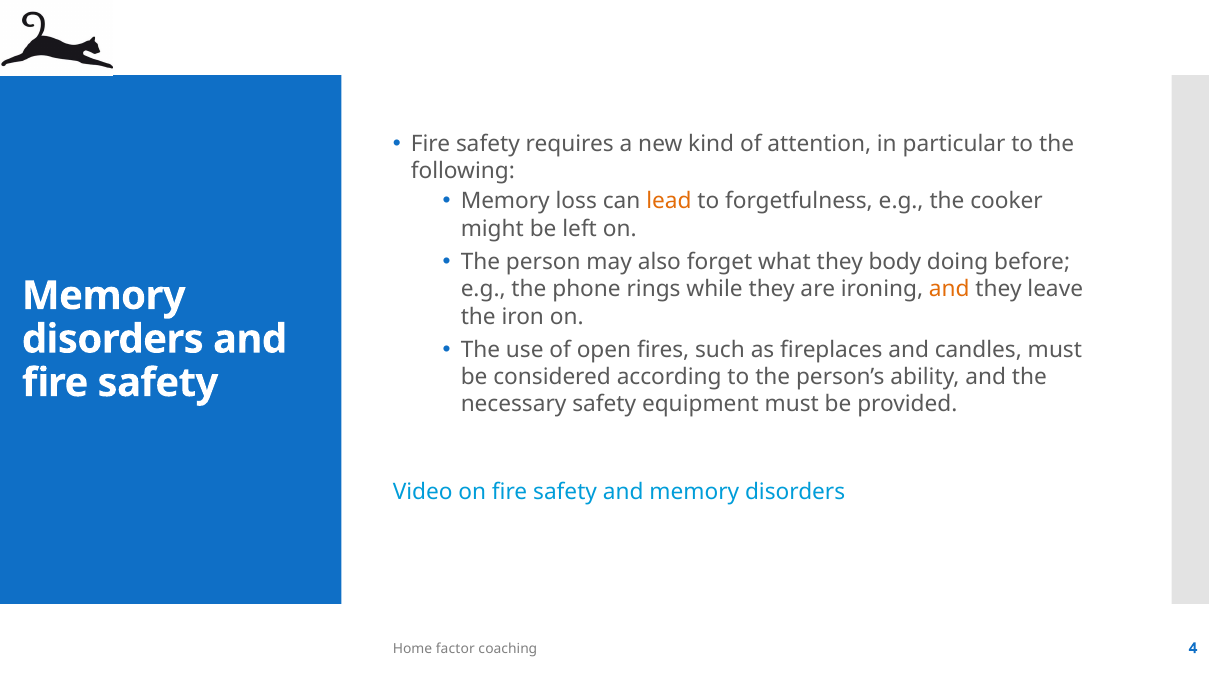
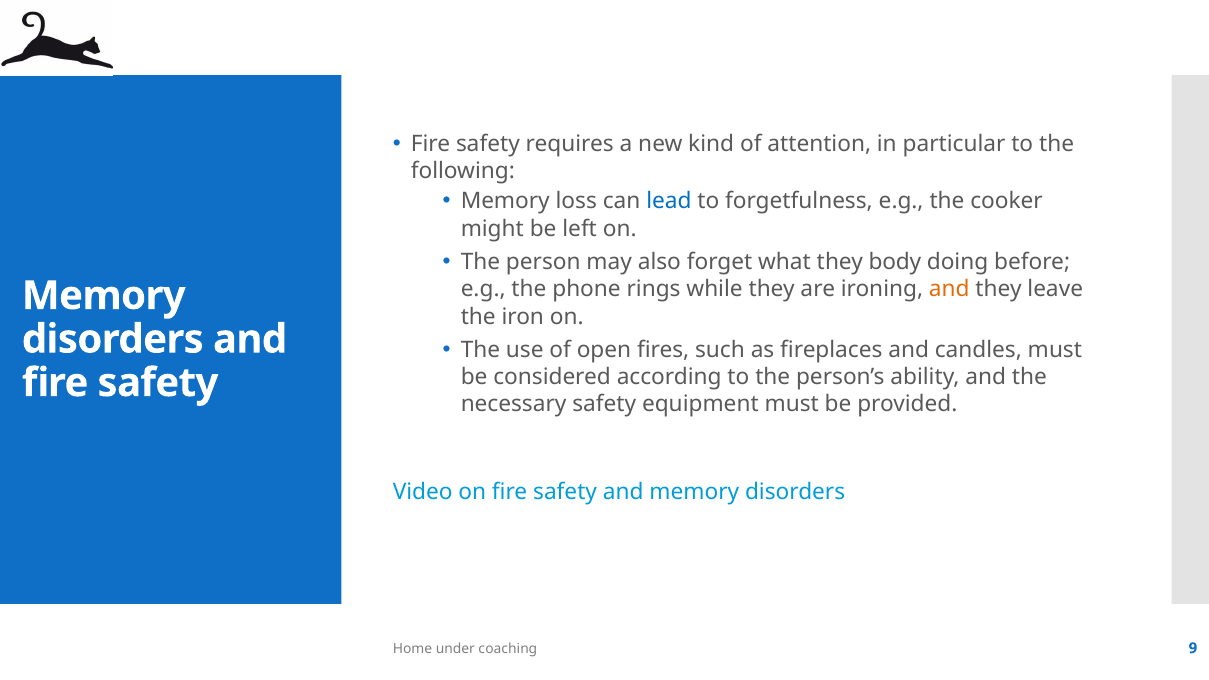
lead colour: orange -> blue
factor: factor -> under
4: 4 -> 9
